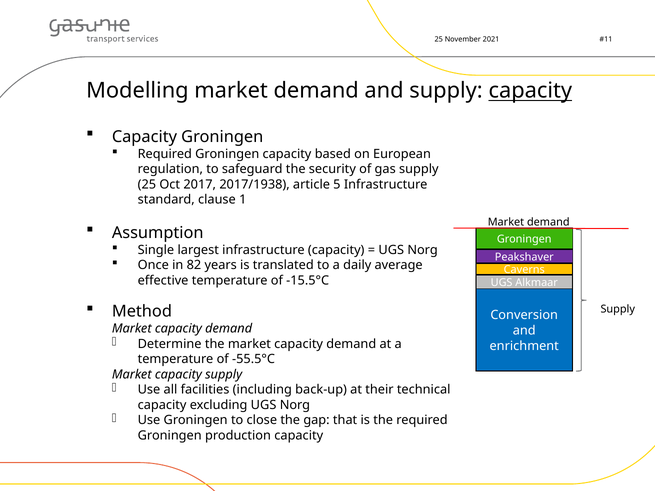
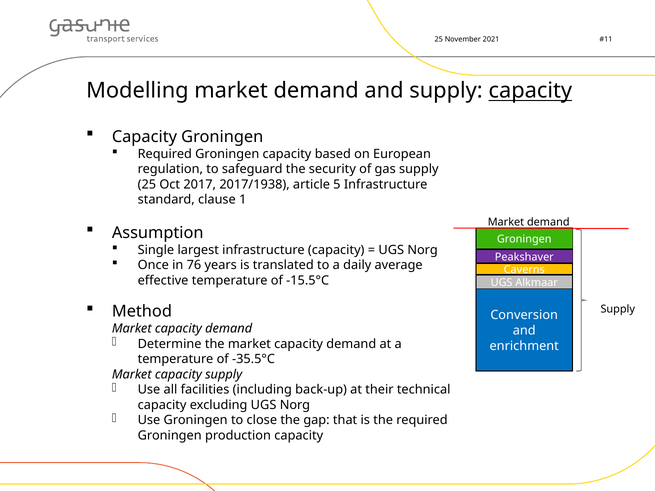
82: 82 -> 76
-55.5°C: -55.5°C -> -35.5°C
